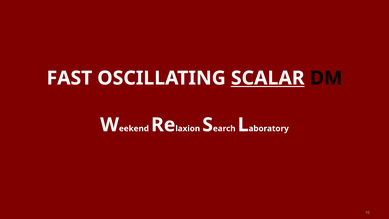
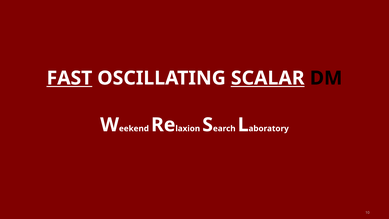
FAST underline: none -> present
